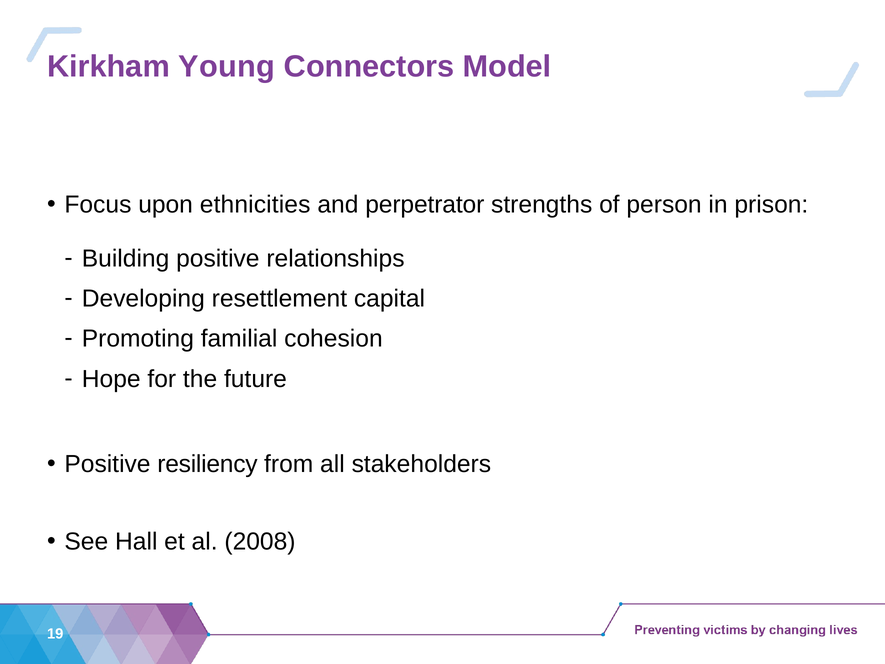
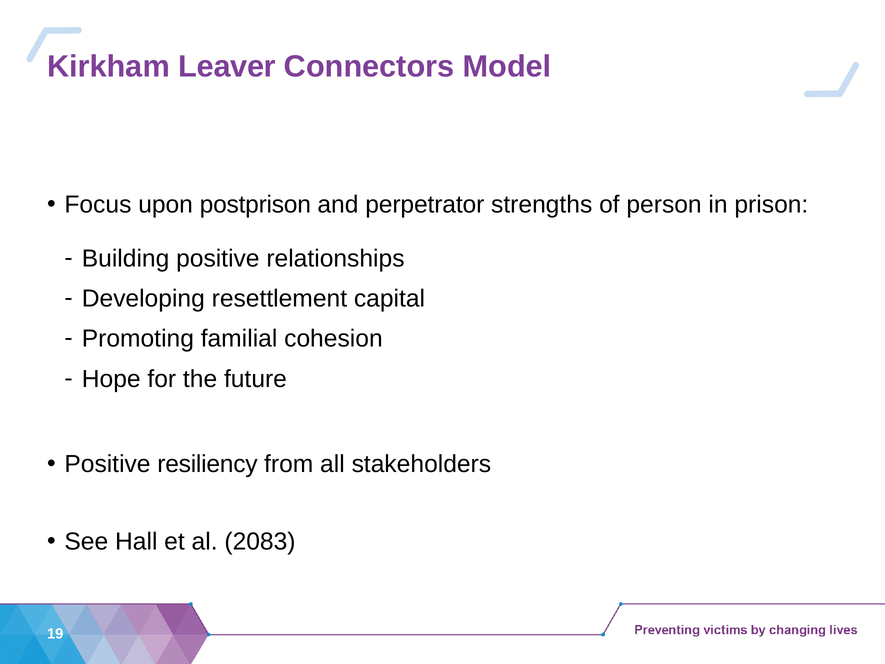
Young: Young -> Leaver
ethnicities: ethnicities -> postprison
2008: 2008 -> 2083
